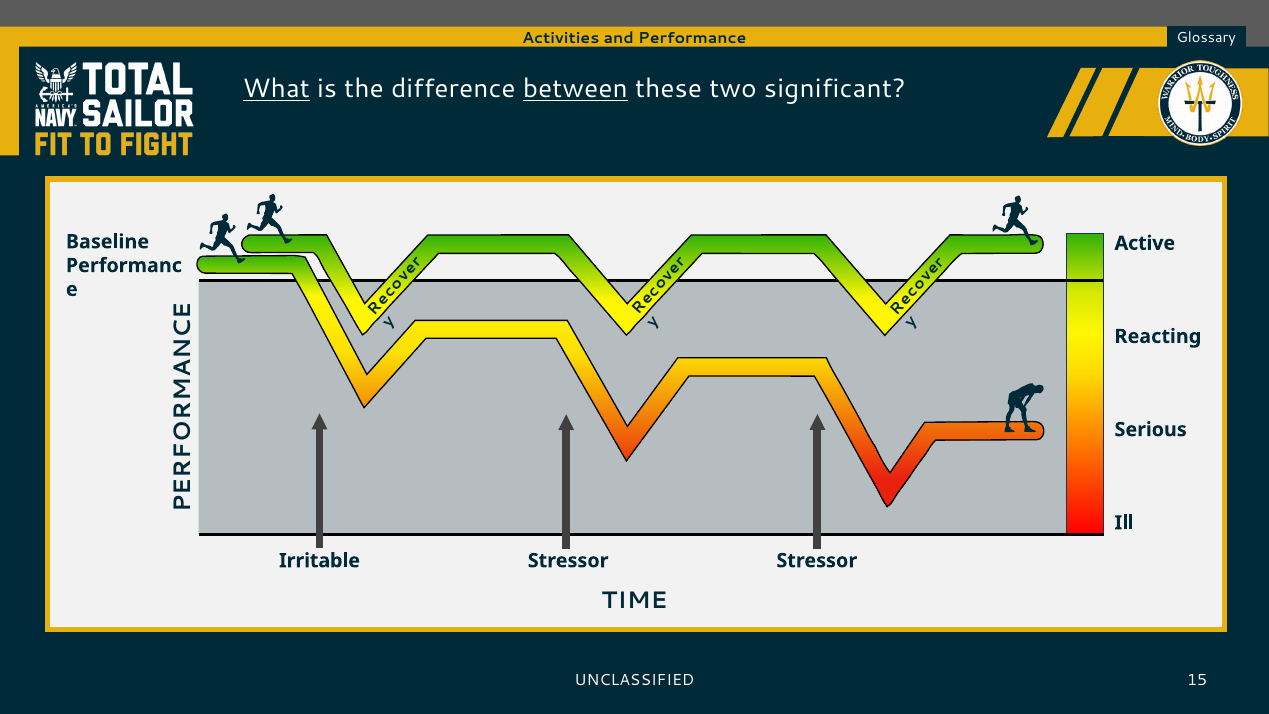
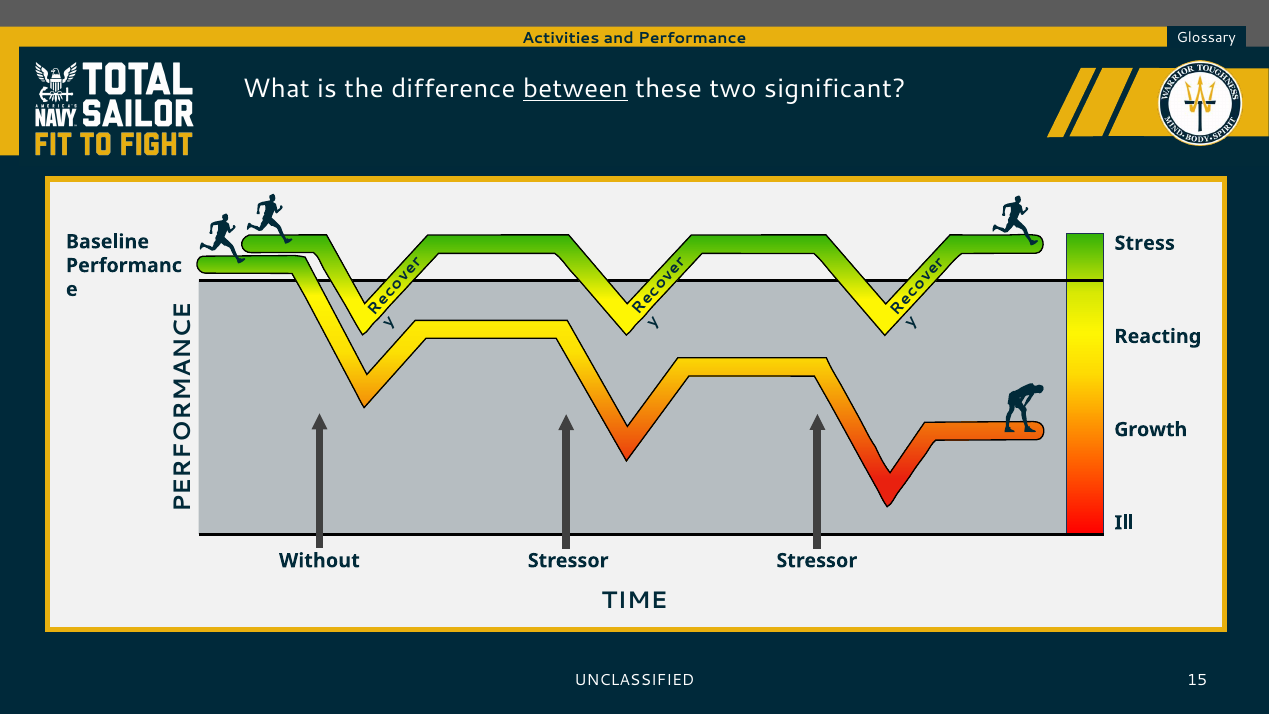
What underline: present -> none
Active: Active -> Stress
Serious: Serious -> Growth
Irritable: Irritable -> Without
